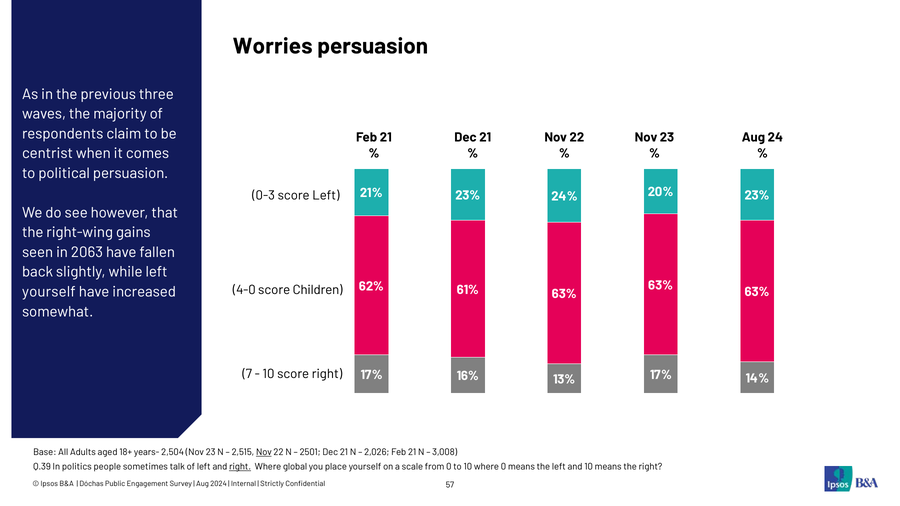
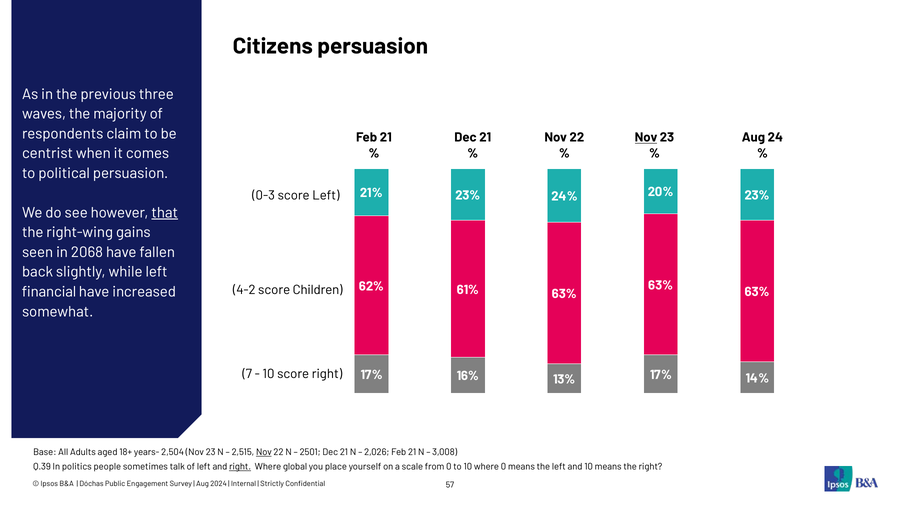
Worries: Worries -> Citizens
Nov at (646, 138) underline: none -> present
that underline: none -> present
2063: 2063 -> 2068
4-0: 4-0 -> 4-2
yourself at (49, 292): yourself -> financial
